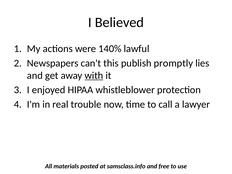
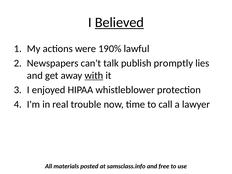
Believed underline: none -> present
140%: 140% -> 190%
this: this -> talk
